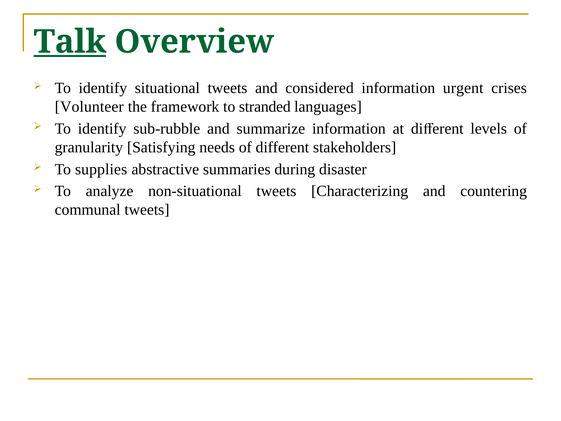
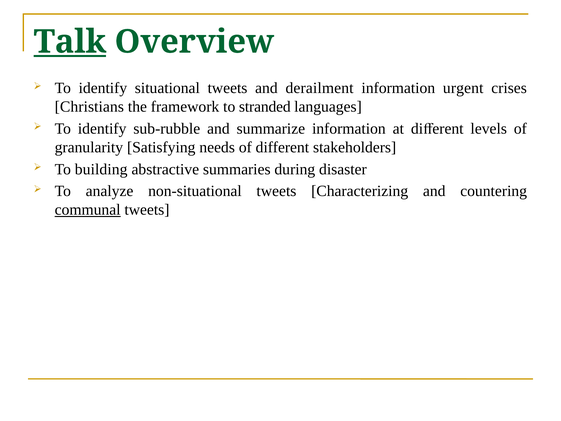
considered: considered -> derailment
Volunteer: Volunteer -> Christians
supplies: supplies -> building
communal underline: none -> present
